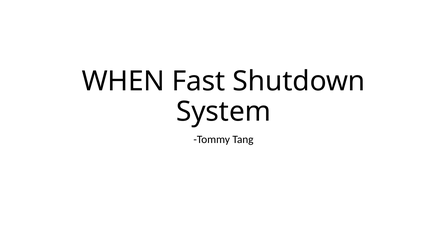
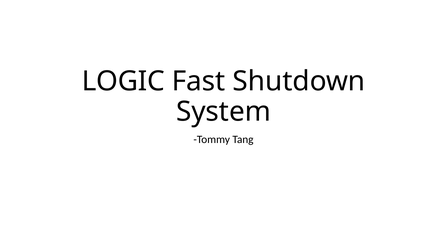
WHEN: WHEN -> LOGIC
